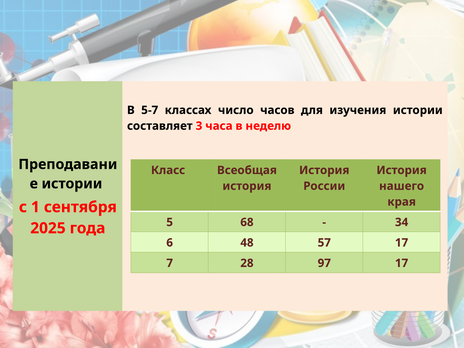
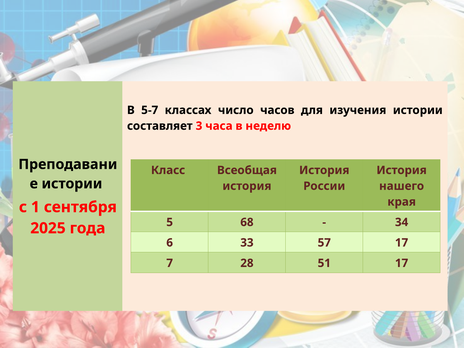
48: 48 -> 33
97: 97 -> 51
